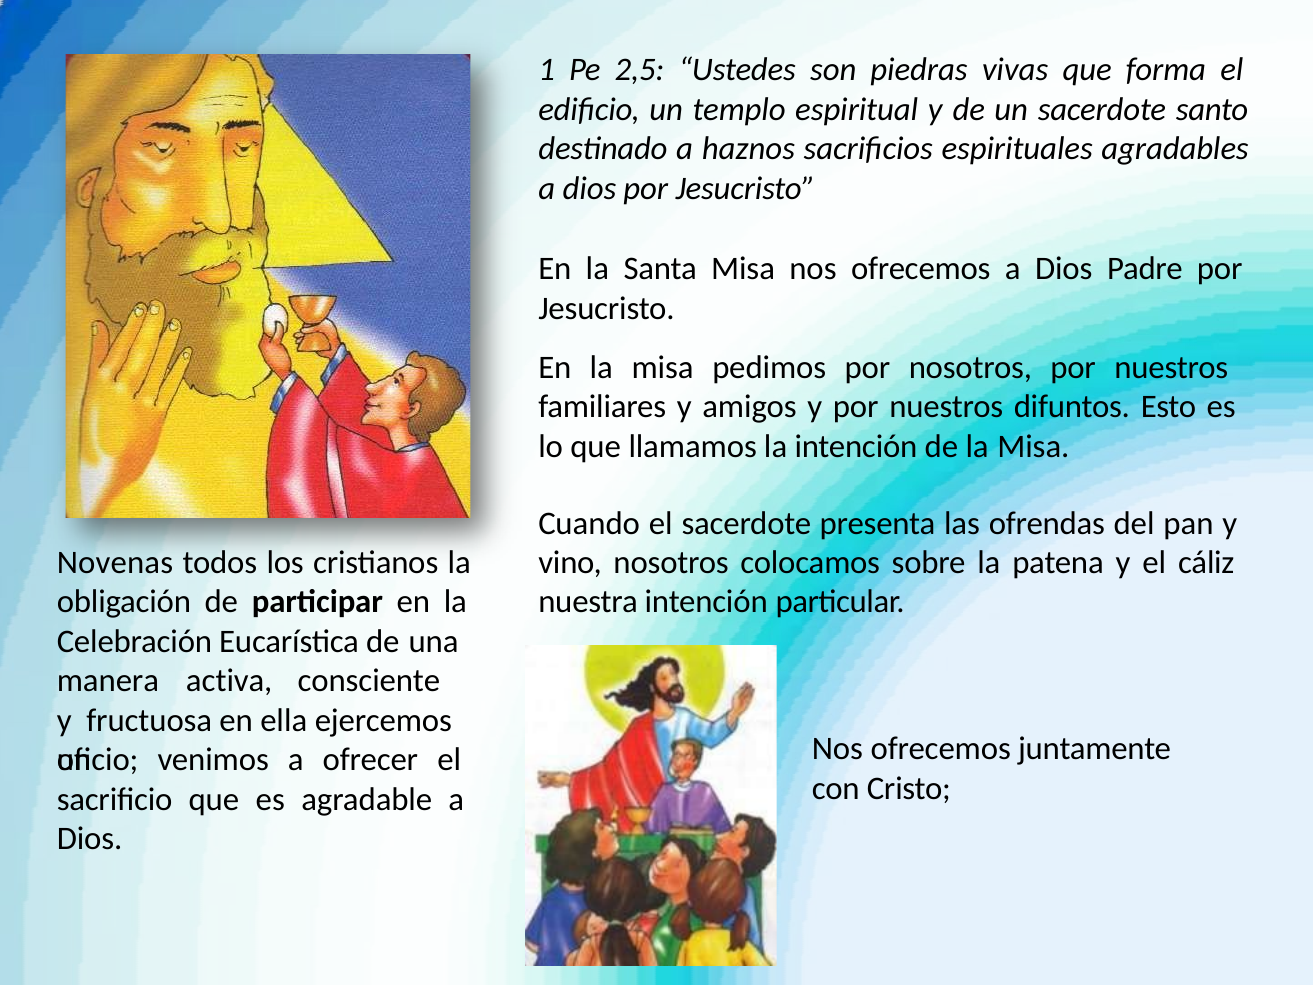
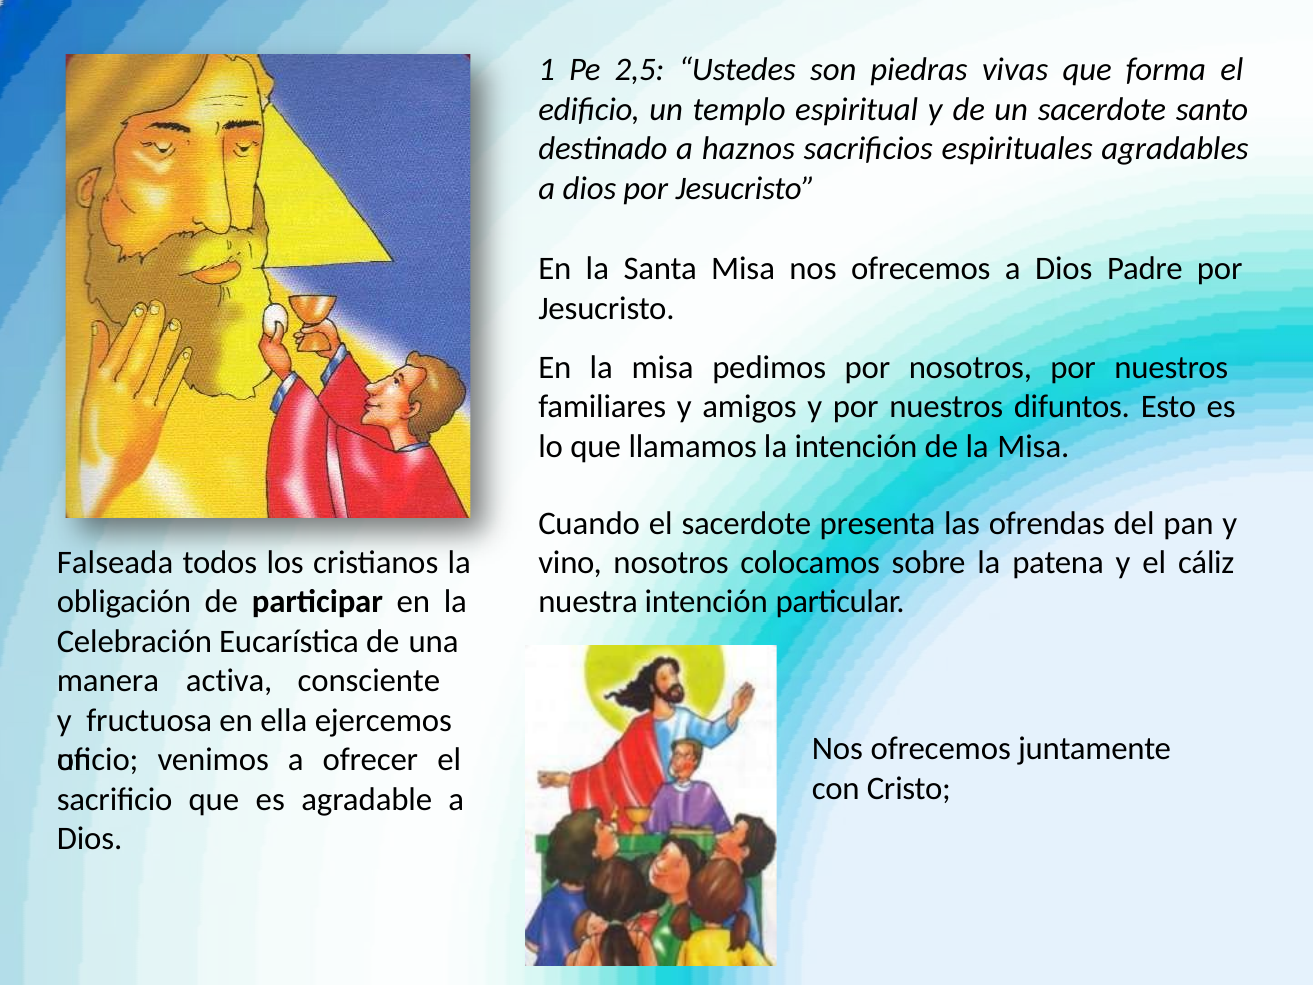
Novenas: Novenas -> Falseada
